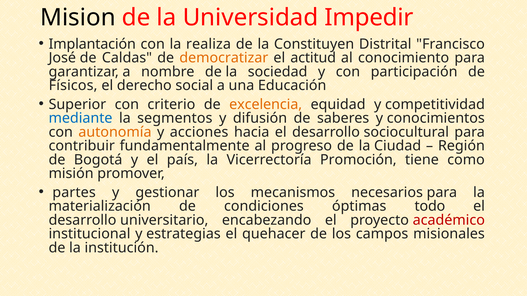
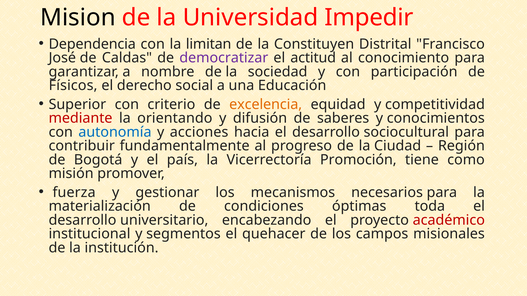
Implantación: Implantación -> Dependencia
realiza: realiza -> limitan
democratizar colour: orange -> purple
mediante colour: blue -> red
segmentos: segmentos -> orientando
autonomía colour: orange -> blue
partes: partes -> fuerza
todo: todo -> toda
estrategias: estrategias -> segmentos
